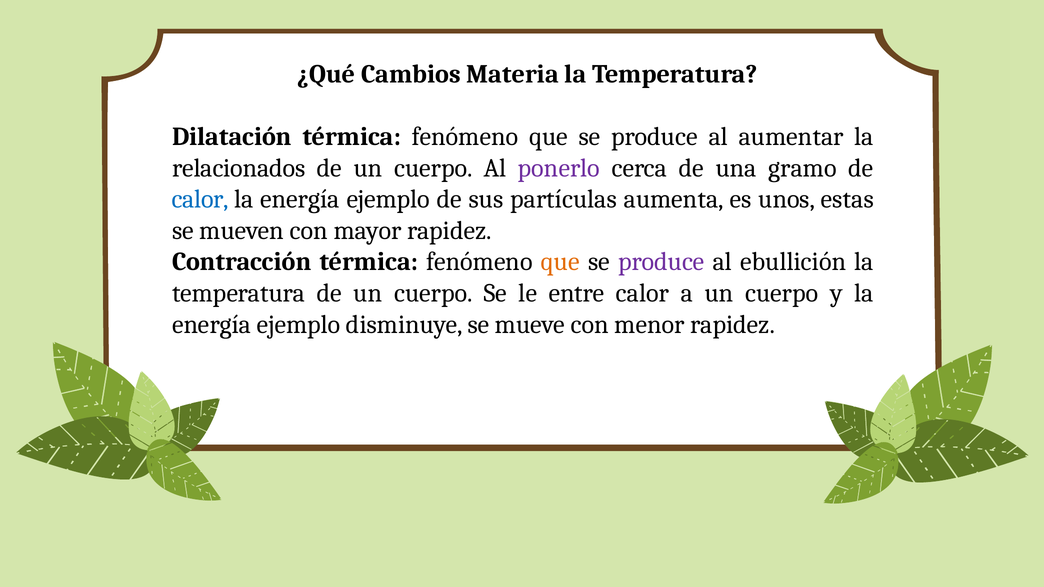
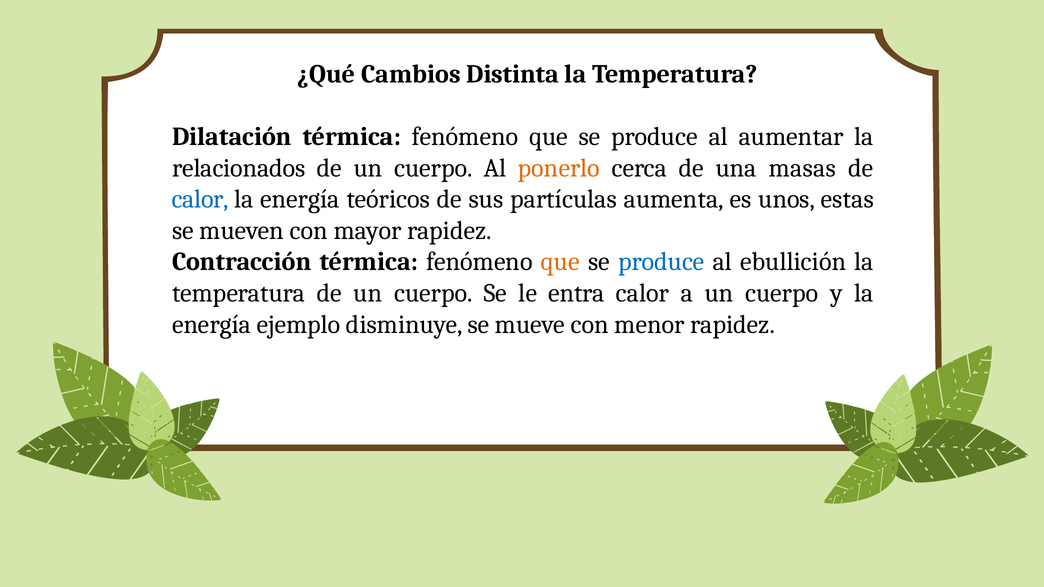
Materia: Materia -> Distinta
ponerlo colour: purple -> orange
gramo: gramo -> masas
ejemplo at (388, 199): ejemplo -> teóricos
produce at (661, 262) colour: purple -> blue
entre: entre -> entra
